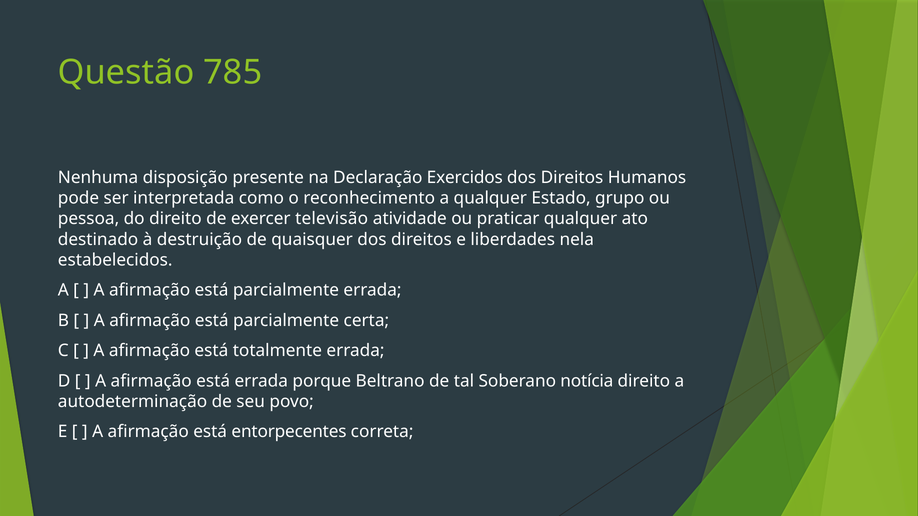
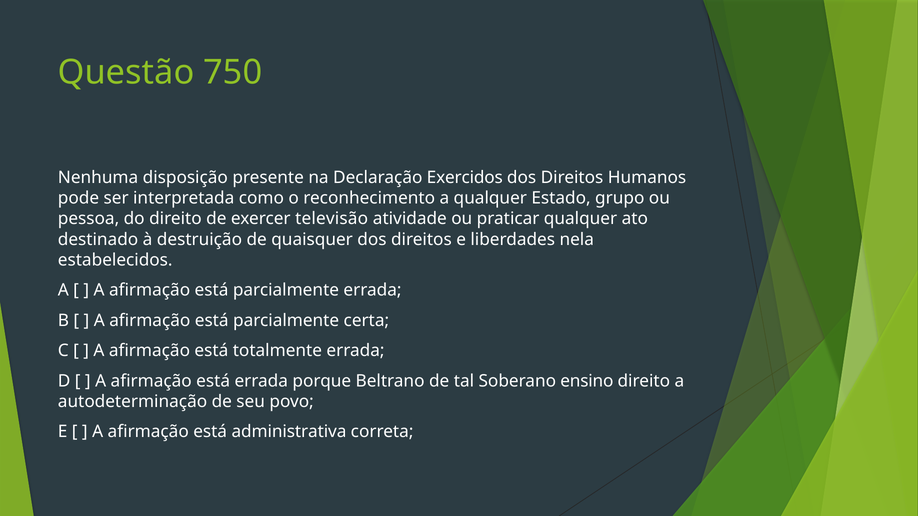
785: 785 -> 750
notícia: notícia -> ensino
entorpecentes: entorpecentes -> administrativa
